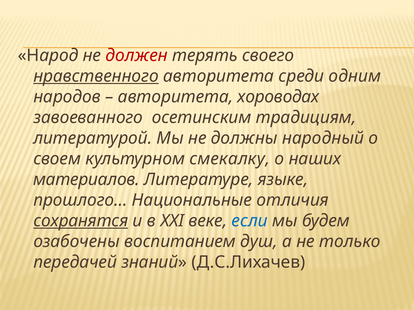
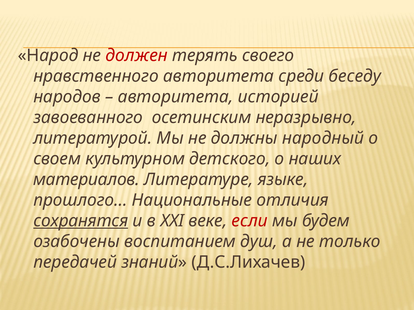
нравственного underline: present -> none
одним: одним -> беседу
хороводах: хороводах -> историей
традициям: традициям -> неразрывно
смекалку: смекалку -> детского
если colour: blue -> red
